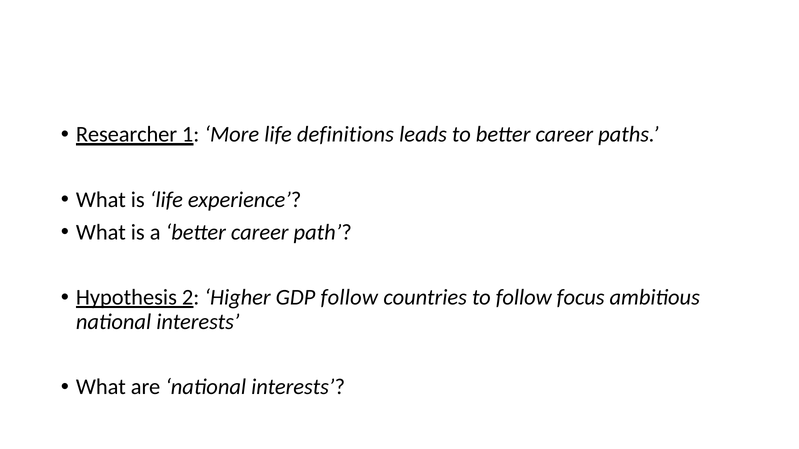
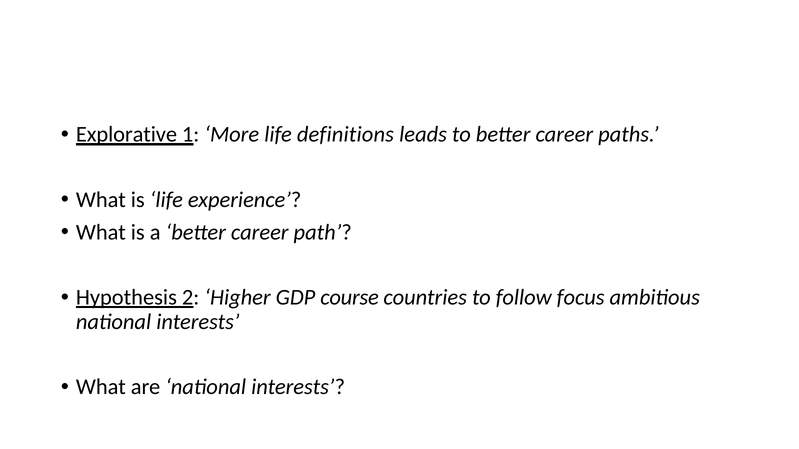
Researcher: Researcher -> Explorative
GDP follow: follow -> course
